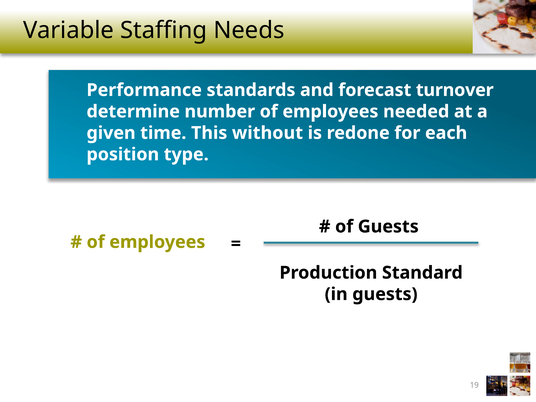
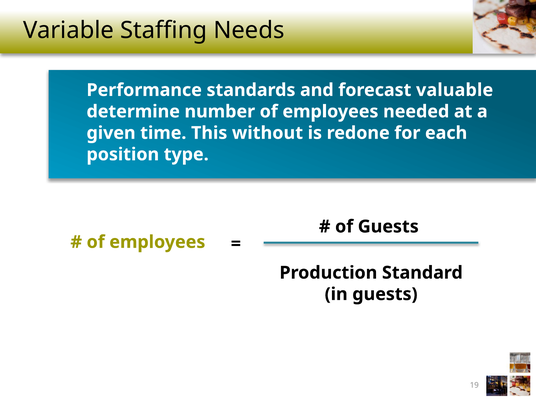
turnover: turnover -> valuable
